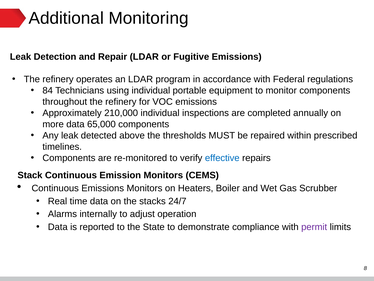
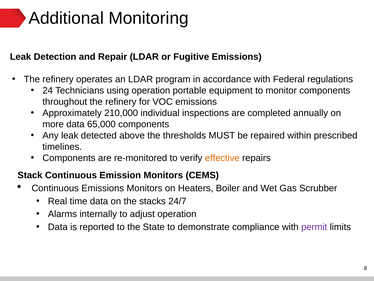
84: 84 -> 24
using individual: individual -> operation
effective colour: blue -> orange
